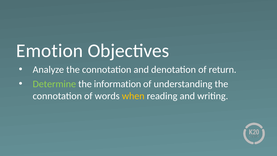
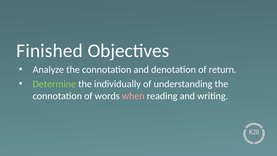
Emotion: Emotion -> Finished
information: information -> individually
when colour: yellow -> pink
